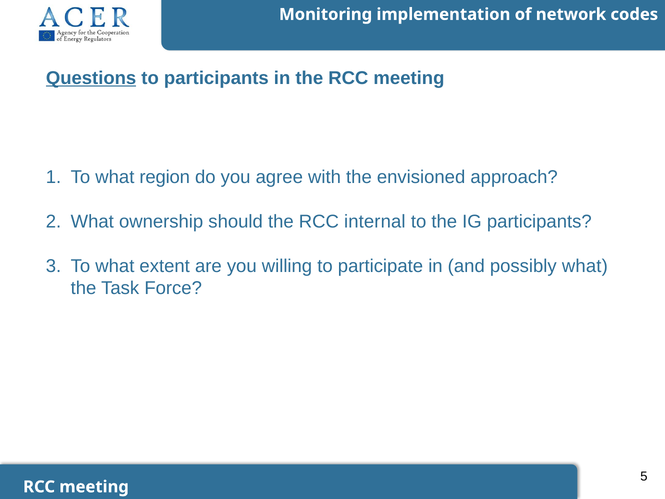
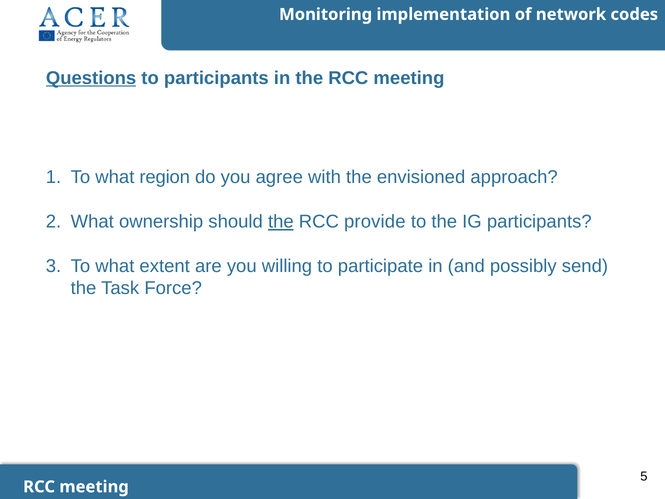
the at (281, 222) underline: none -> present
internal: internal -> provide
possibly what: what -> send
